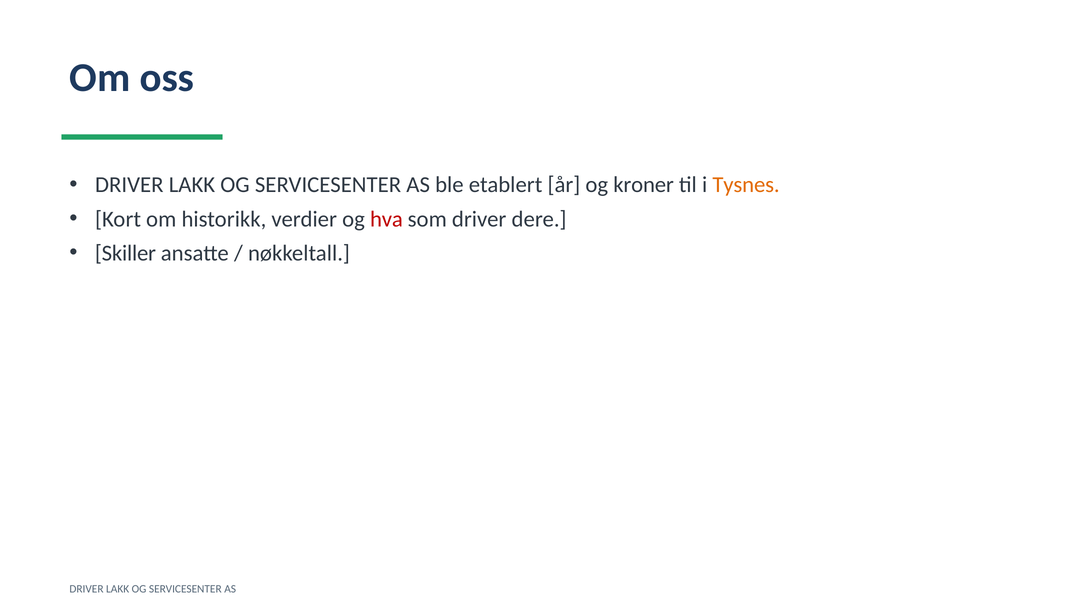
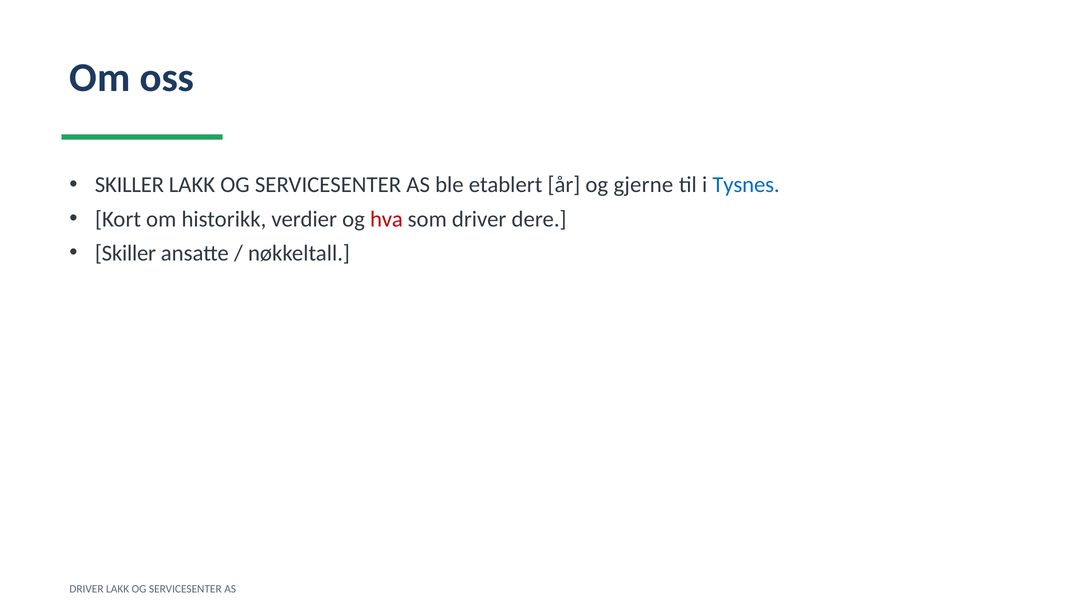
DRIVER at (129, 185): DRIVER -> SKILLER
kroner: kroner -> gjerne
Tysnes colour: orange -> blue
